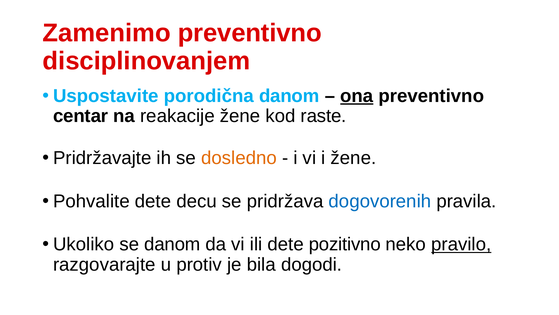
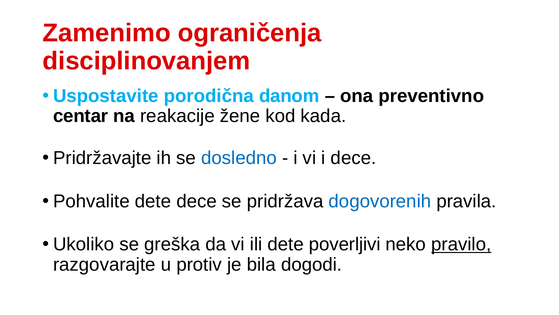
Zamenimo preventivno: preventivno -> ograničenja
ona underline: present -> none
raste: raste -> kada
dosledno colour: orange -> blue
i žene: žene -> dece
dete decu: decu -> dece
se danom: danom -> greška
pozitivno: pozitivno -> poverljivi
